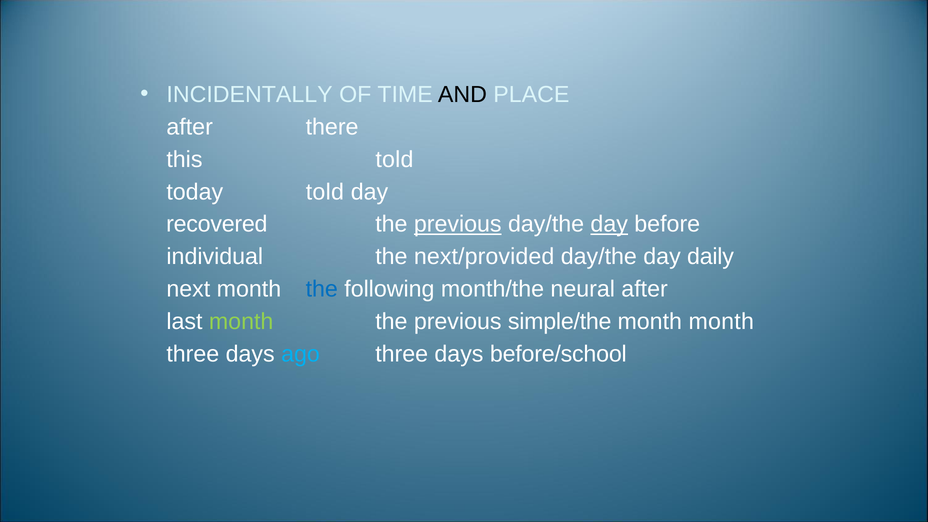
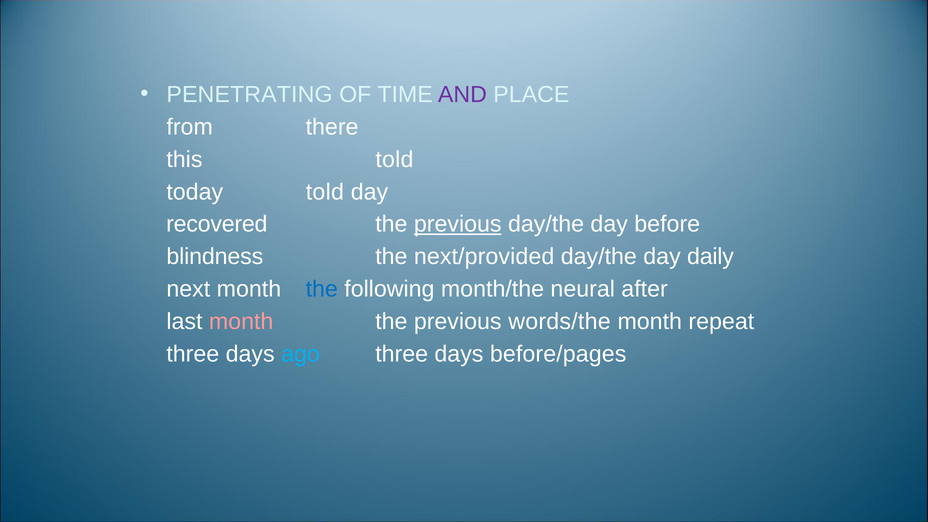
INCIDENTALLY: INCIDENTALLY -> PENETRATING
AND colour: black -> purple
after at (190, 127): after -> from
day at (609, 224) underline: present -> none
individual: individual -> blindness
month at (241, 322) colour: light green -> pink
simple/the: simple/the -> words/the
month month: month -> repeat
before/school: before/school -> before/pages
